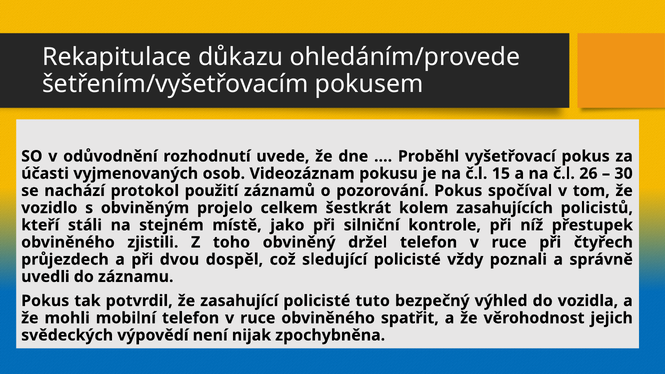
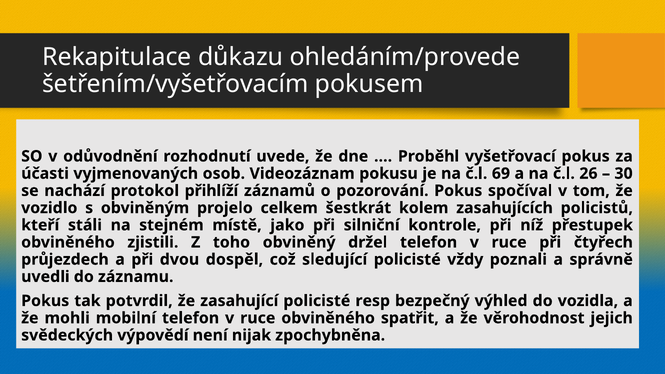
15: 15 -> 69
použití: použití -> přihlíží
tuto: tuto -> resp
